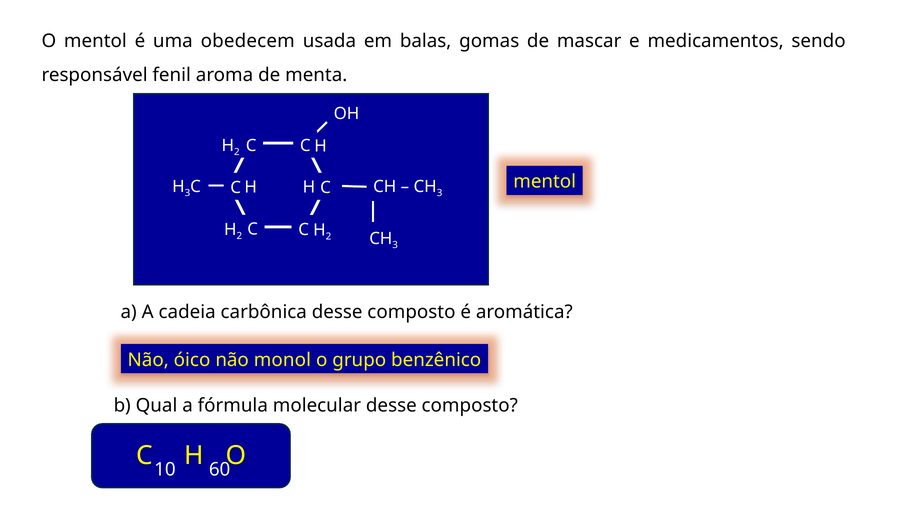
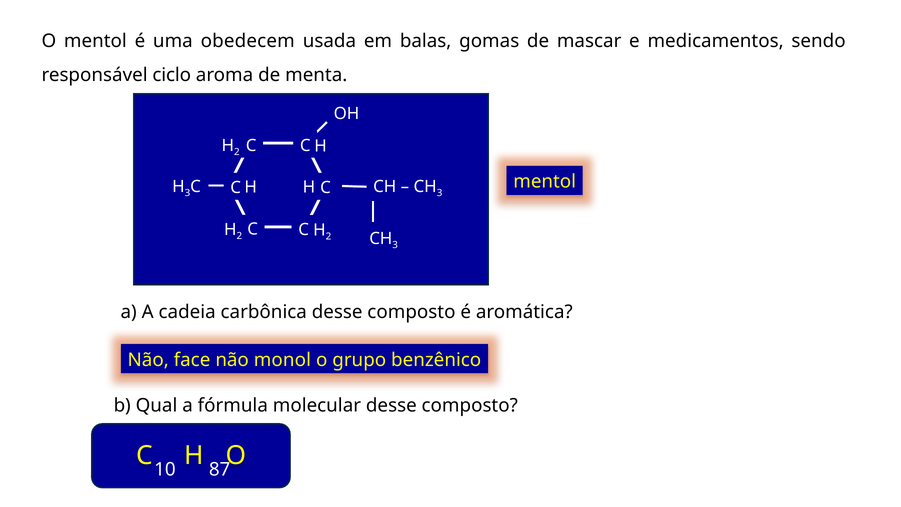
fenil: fenil -> ciclo
óico: óico -> face
60: 60 -> 87
